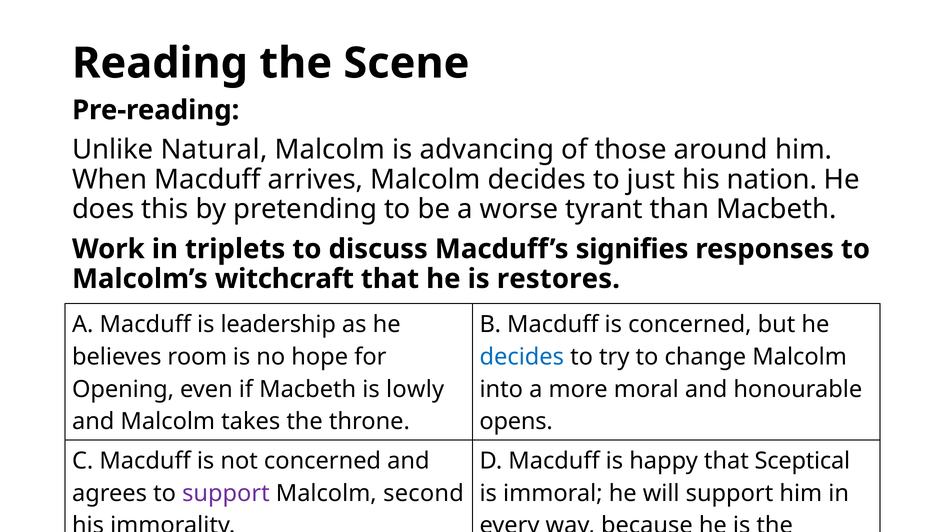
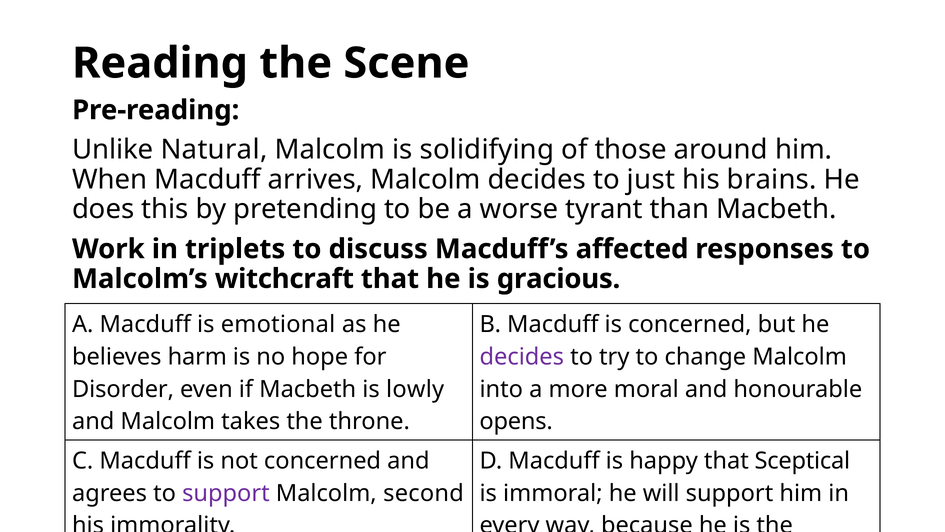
advancing: advancing -> solidifying
nation: nation -> brains
signifies: signifies -> affected
restores: restores -> gracious
leadership: leadership -> emotional
room: room -> harm
decides at (522, 357) colour: blue -> purple
Opening: Opening -> Disorder
